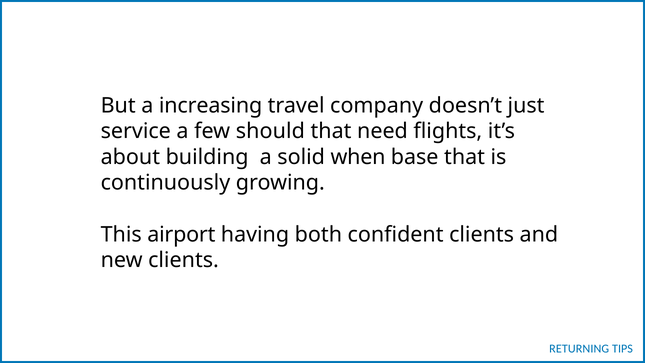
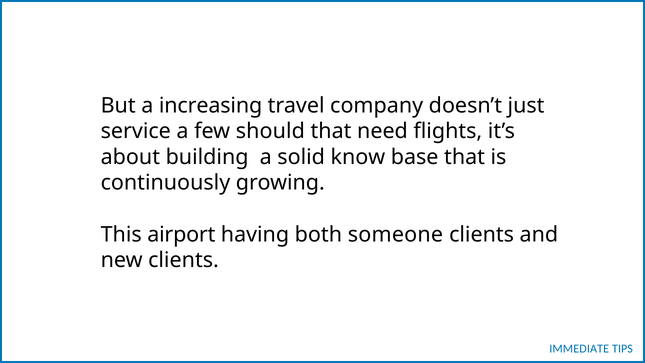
when: when -> know
confident: confident -> someone
RETURNING: RETURNING -> IMMEDIATE
